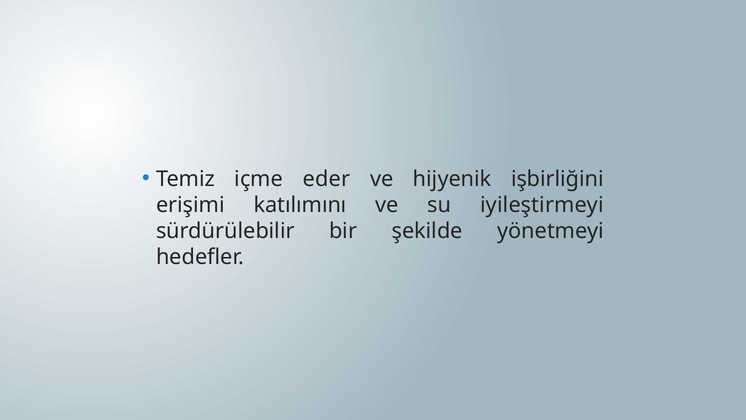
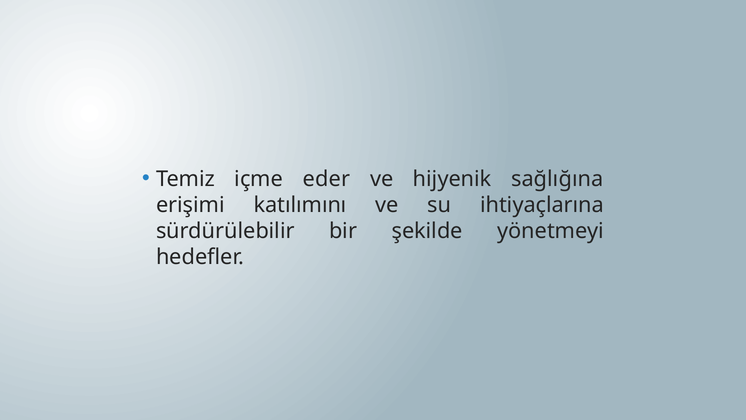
işbirliğini: işbirliğini -> sağlığına
iyileştirmeyi: iyileştirmeyi -> ihtiyaçlarına
